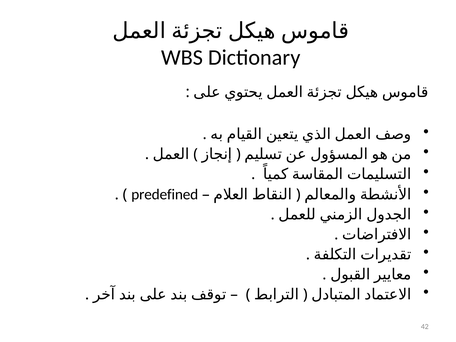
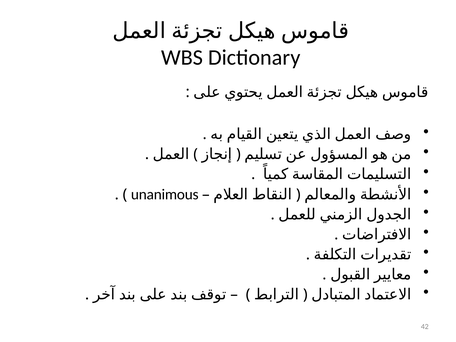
predefined: predefined -> unanimous
